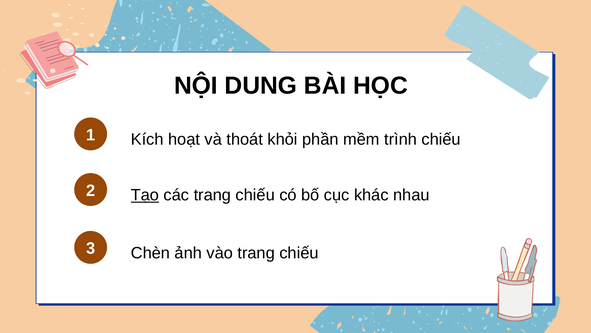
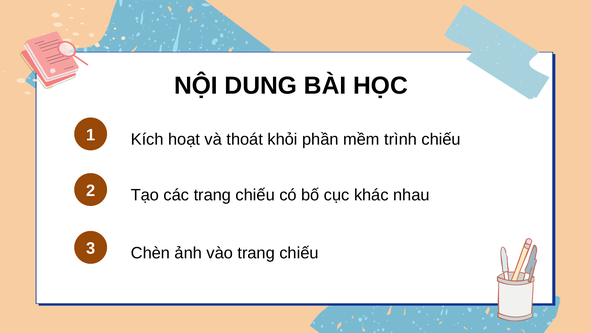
Tạo underline: present -> none
